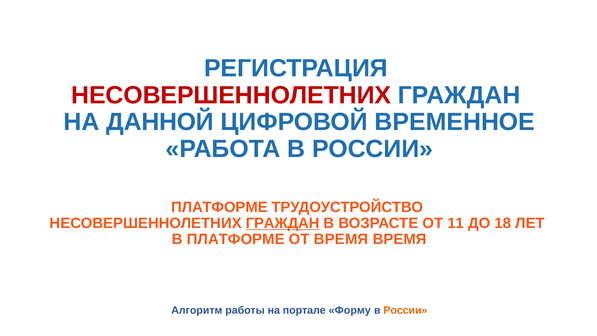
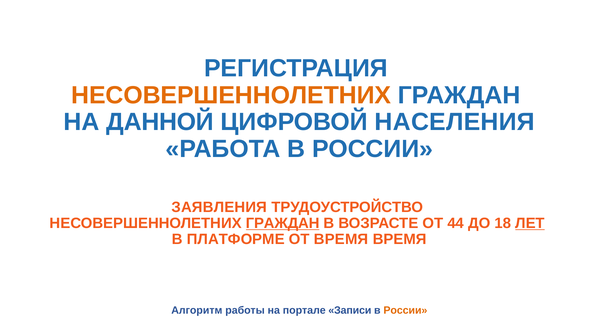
НЕСОВЕРШЕННОЛЕТНИХ at (231, 95) colour: red -> orange
ВРЕМЕННОЕ: ВРЕМЕННОЕ -> НАСЕЛЕНИЯ
ПЛАТФОРМЕ at (219, 207): ПЛАТФОРМЕ -> ЗАЯВЛЕНИЯ
11: 11 -> 44
ЛЕТ underline: none -> present
Форму: Форму -> Записи
